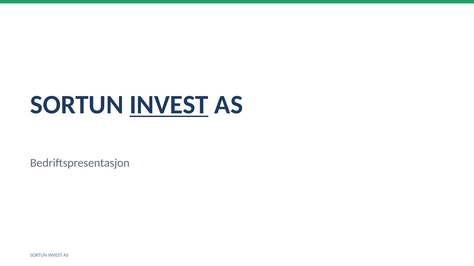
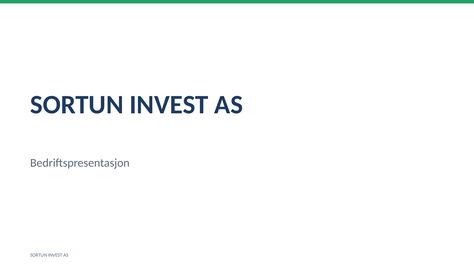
INVEST at (169, 105) underline: present -> none
